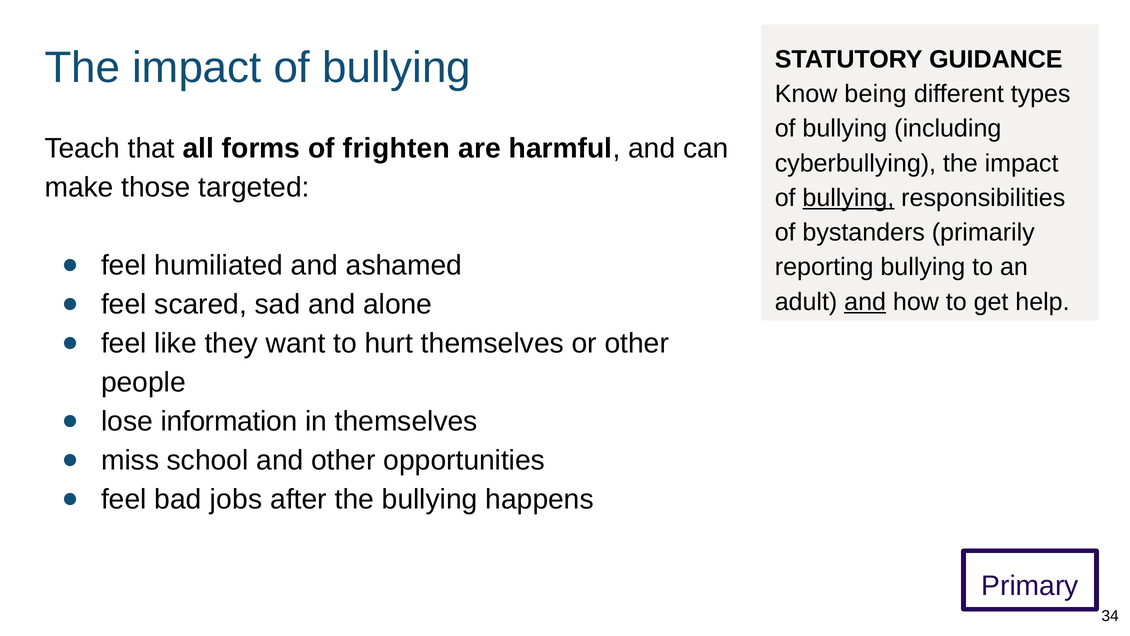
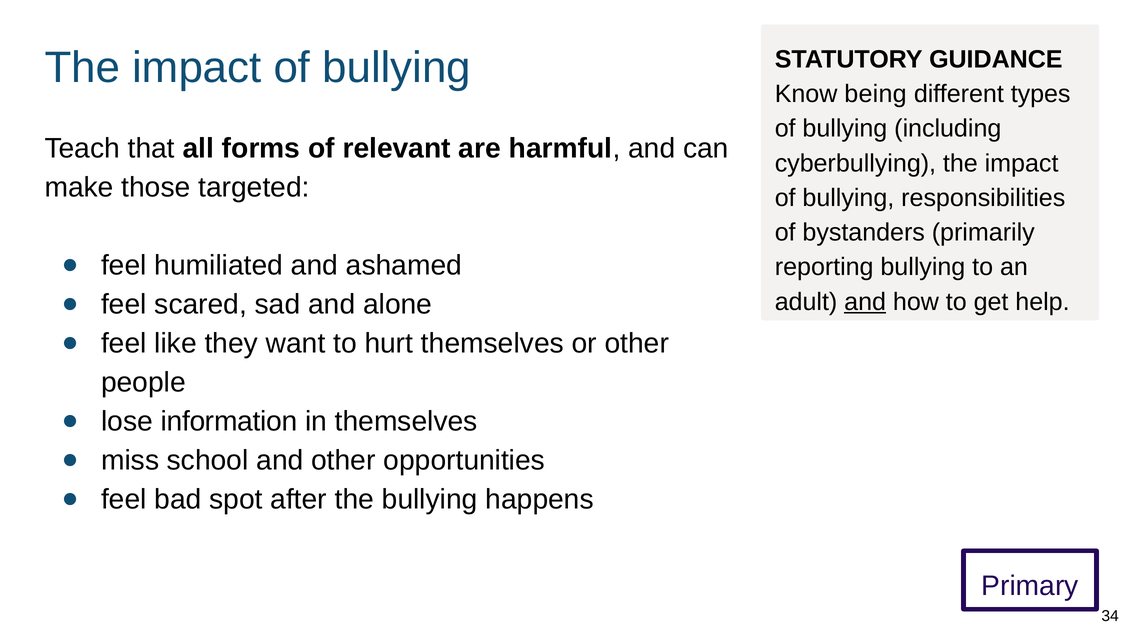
frighten: frighten -> relevant
bullying at (848, 198) underline: present -> none
jobs: jobs -> spot
